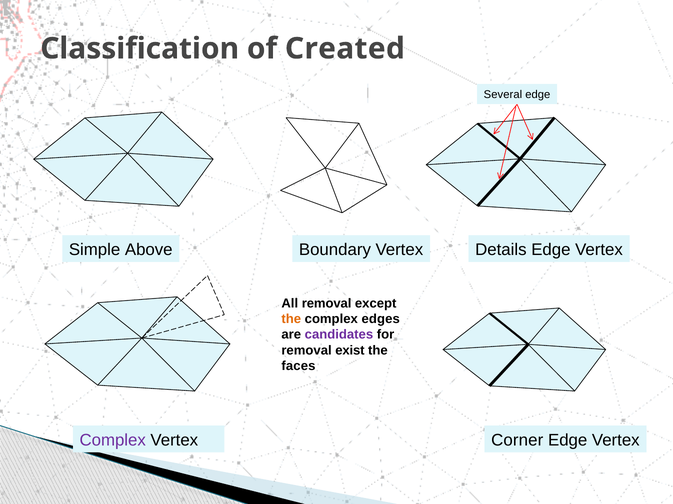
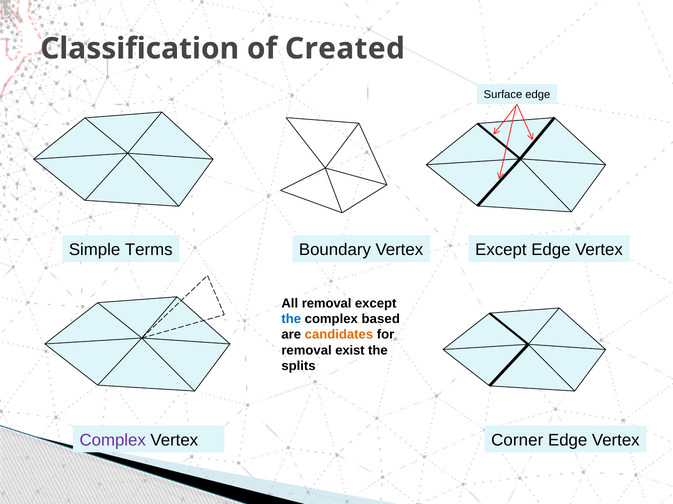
Several: Several -> Surface
Above: Above -> Terms
Vertex Details: Details -> Except
the at (291, 319) colour: orange -> blue
edges: edges -> based
candidates colour: purple -> orange
faces: faces -> splits
